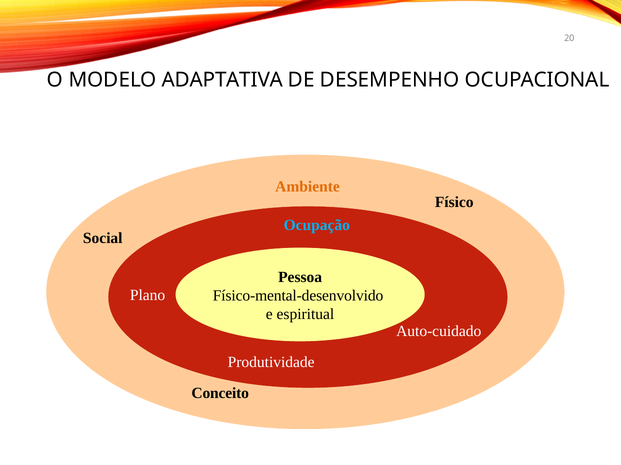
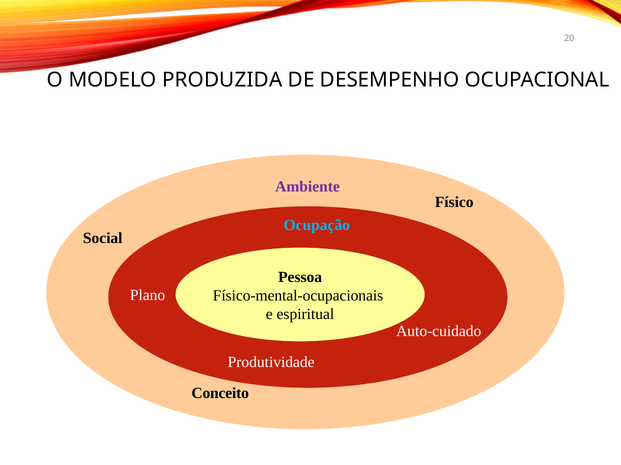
ADAPTATIVA: ADAPTATIVA -> PRODUZIDA
Ambiente colour: orange -> purple
Físico-mental-desenvolvido: Físico-mental-desenvolvido -> Físico-mental-ocupacionais
